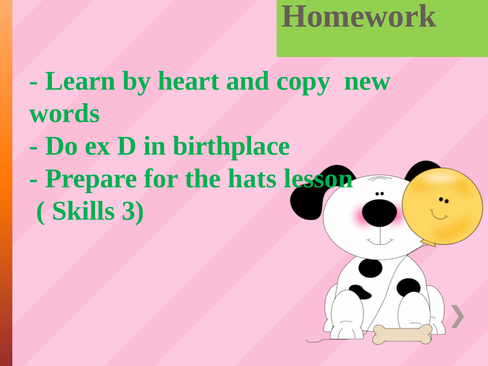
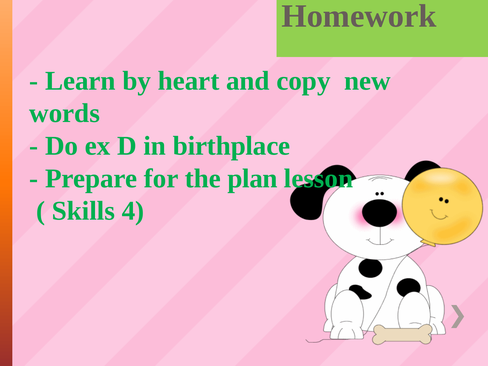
hats: hats -> plan
3: 3 -> 4
